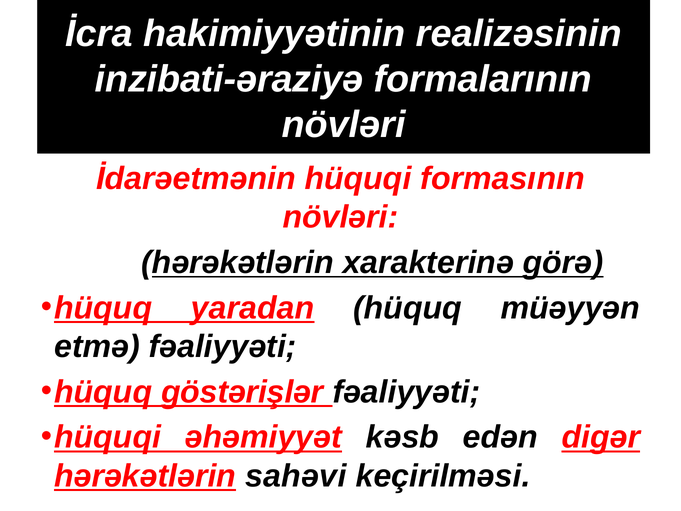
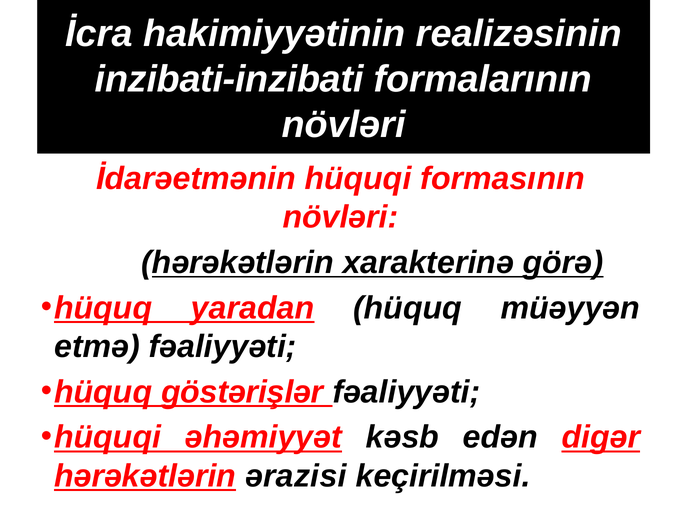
inzibati-əraziyə: inzibati-əraziyə -> inzibati-inzibati
sahəvi: sahəvi -> ərazisi
